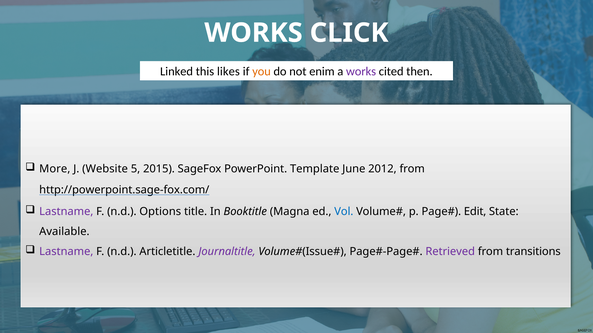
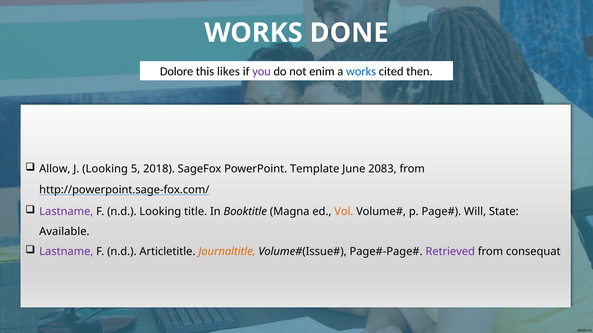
CLICK: CLICK -> DONE
Linked: Linked -> Dolore
you colour: orange -> purple
works at (361, 72) colour: purple -> blue
More: More -> Allow
J Website: Website -> Looking
2015: 2015 -> 2018
2012: 2012 -> 2083
n.d Options: Options -> Looking
Vol colour: blue -> orange
Edit: Edit -> Will
Journaltitle colour: purple -> orange
transitions: transitions -> consequat
